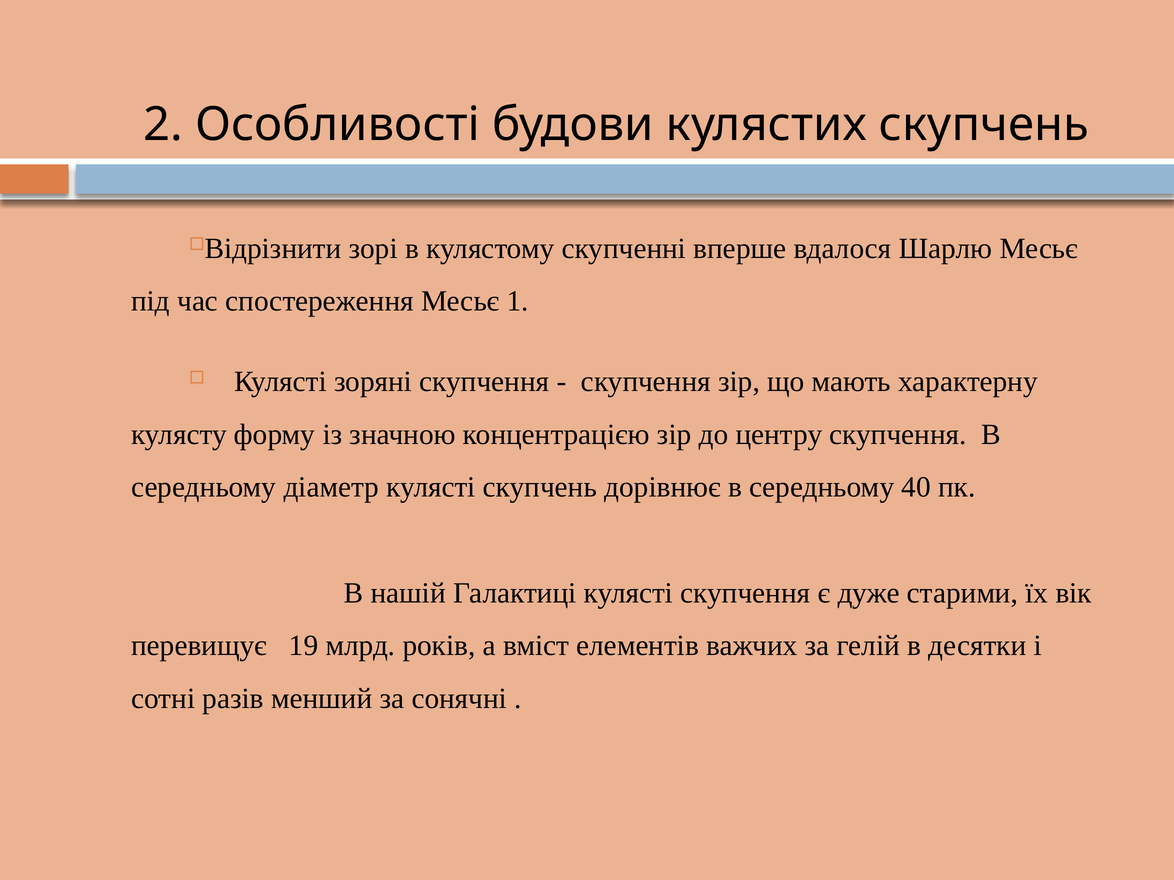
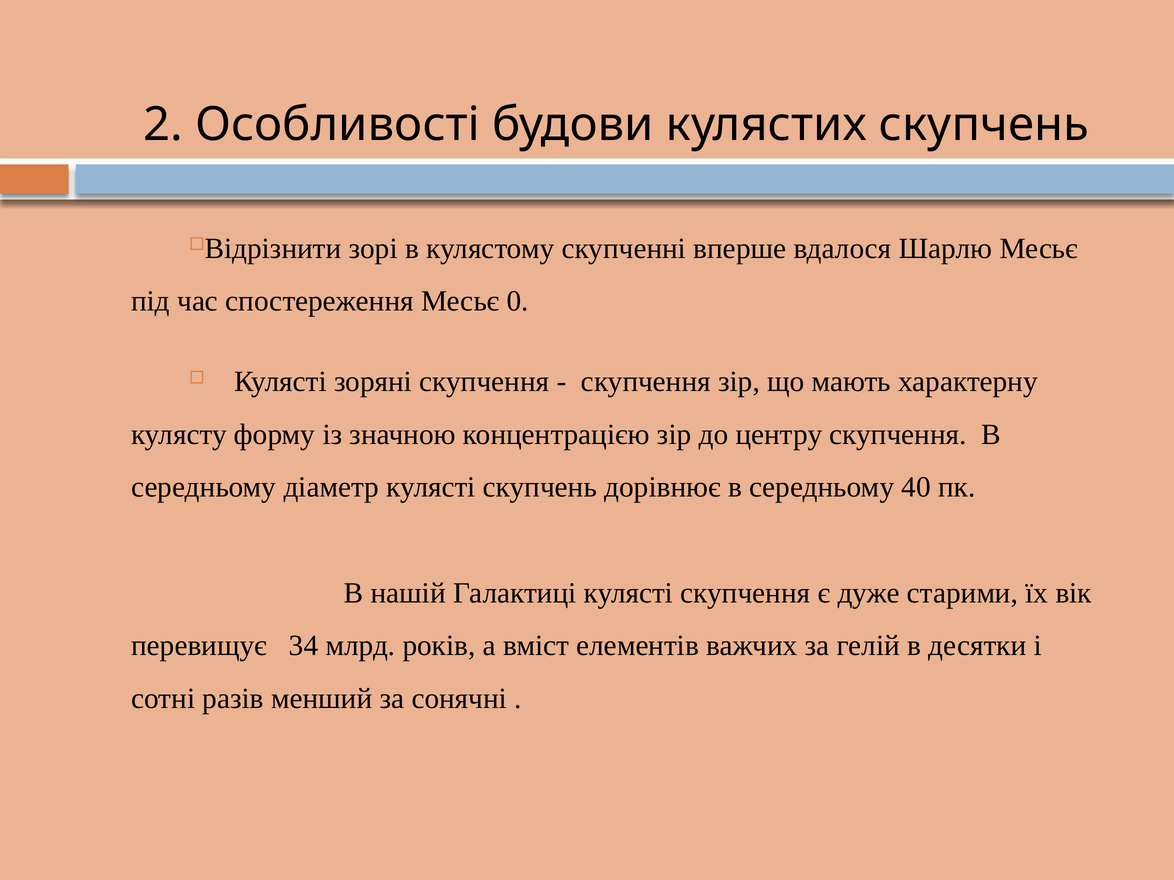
1: 1 -> 0
19: 19 -> 34
